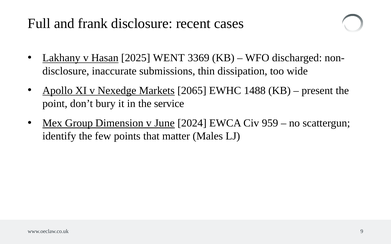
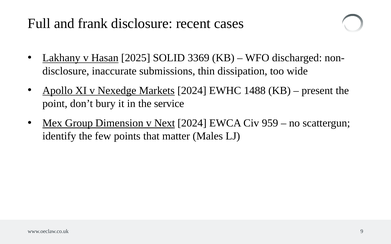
WENT: WENT -> SOLID
Markets 2065: 2065 -> 2024
June: June -> Next
